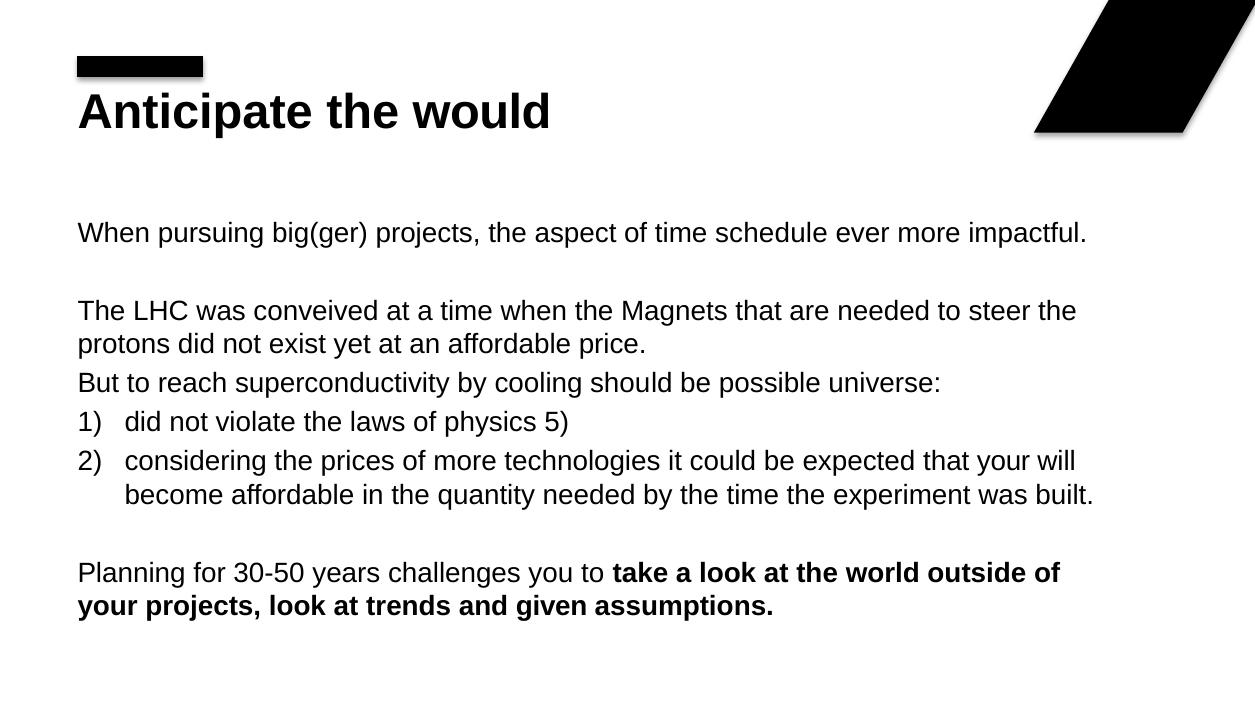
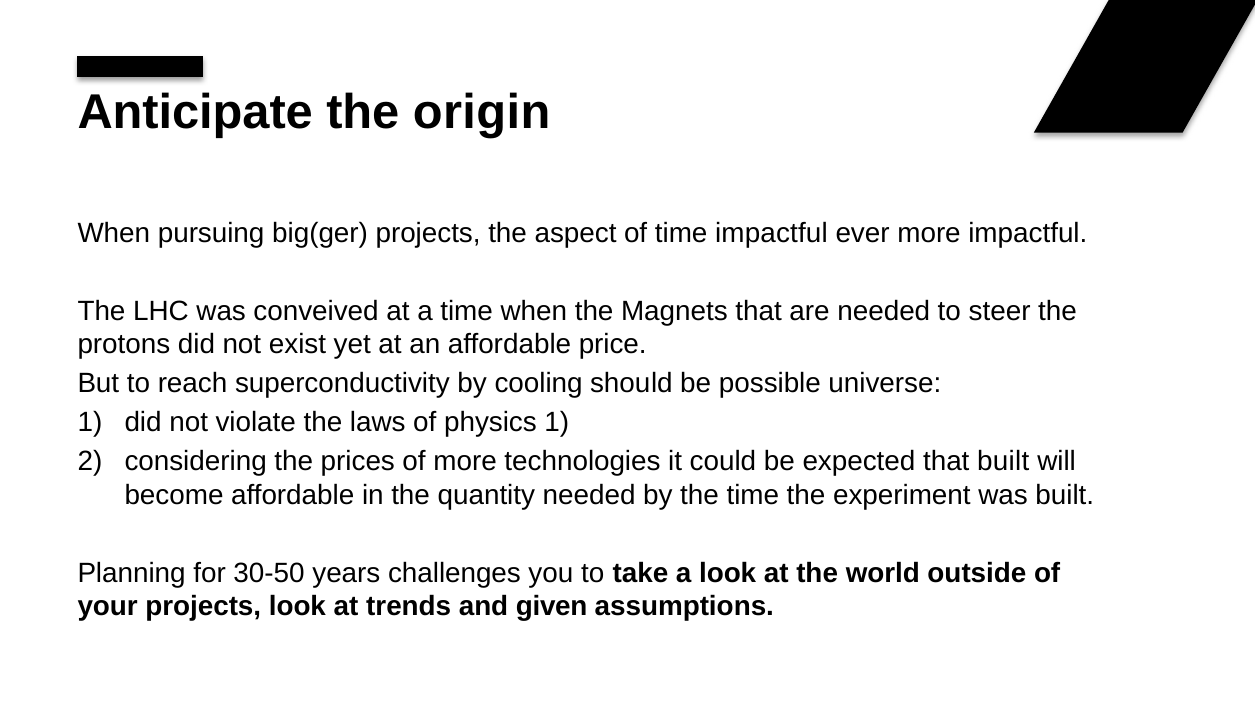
would: would -> origin
time schedule: schedule -> impactful
physics 5: 5 -> 1
that your: your -> built
